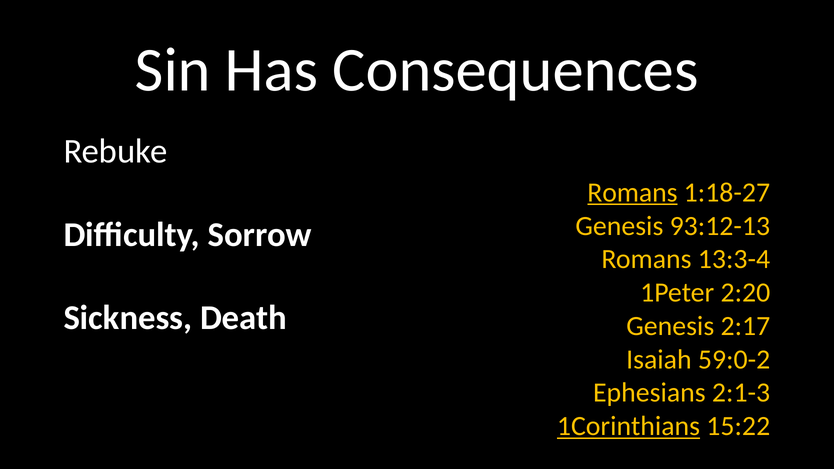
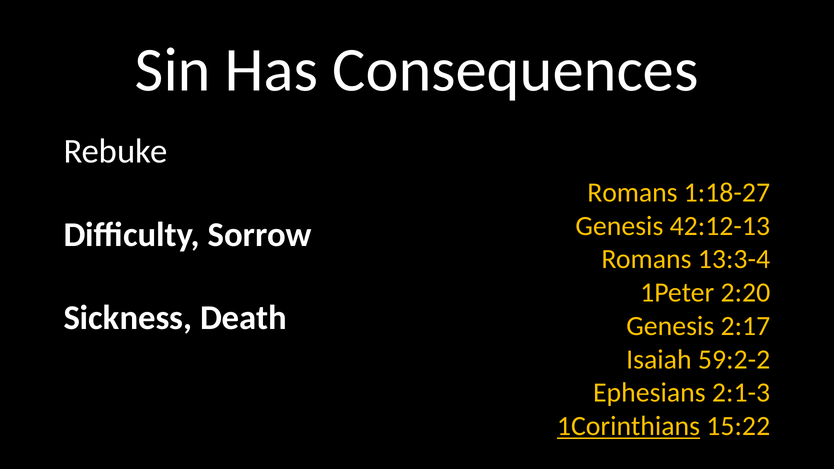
Romans at (632, 193) underline: present -> none
93:12-13: 93:12-13 -> 42:12-13
59:0-2: 59:0-2 -> 59:2-2
